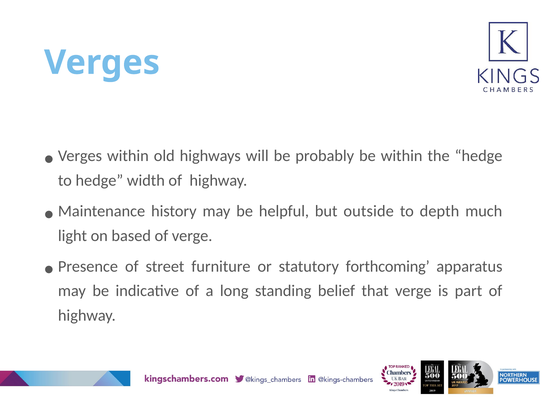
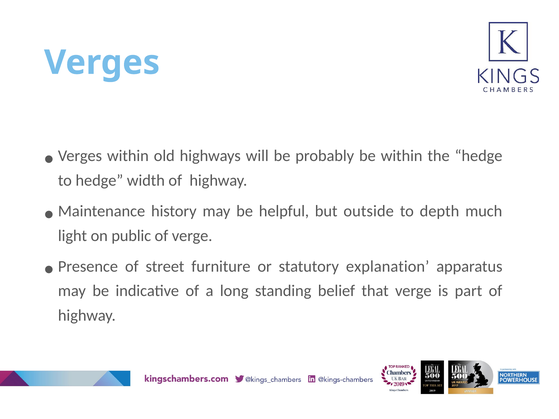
based: based -> public
forthcoming: forthcoming -> explanation
